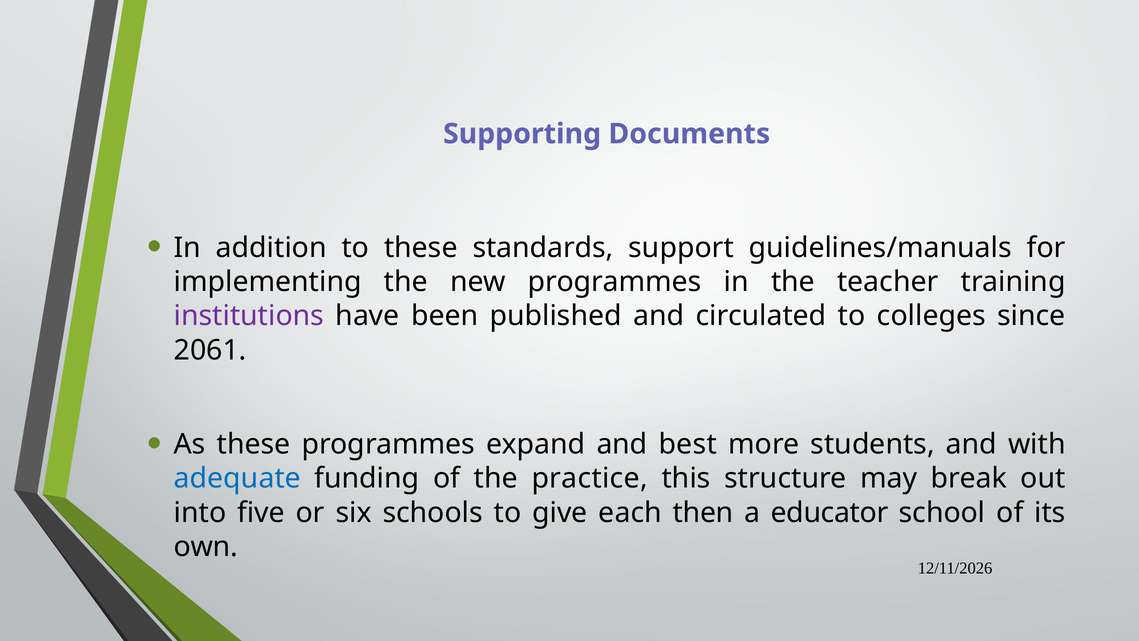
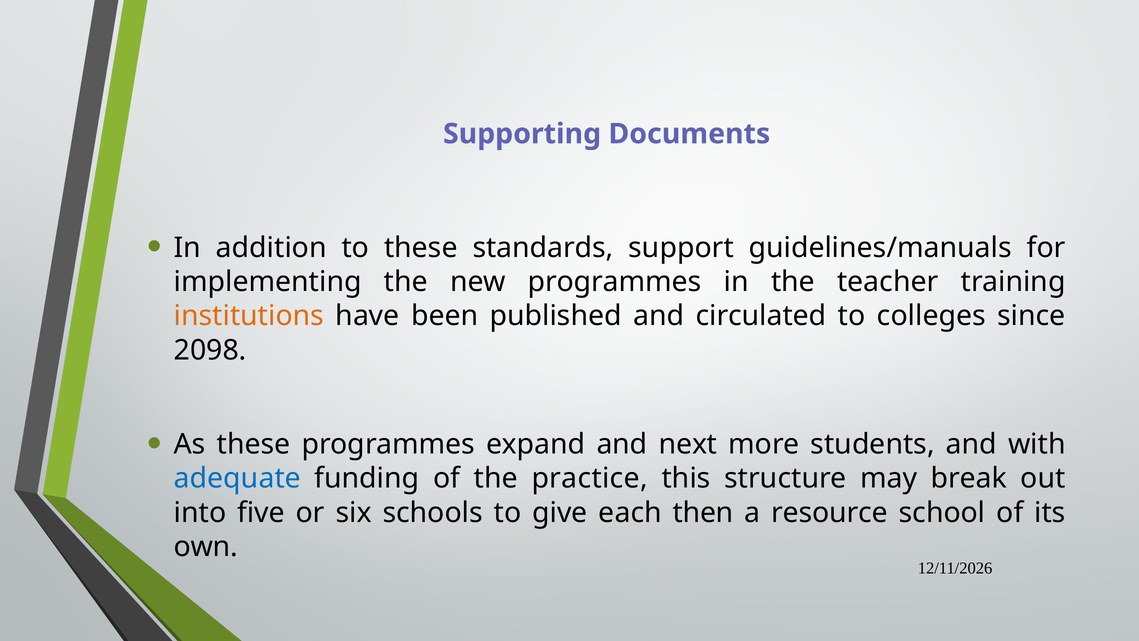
institutions colour: purple -> orange
2061: 2061 -> 2098
best: best -> next
educator: educator -> resource
